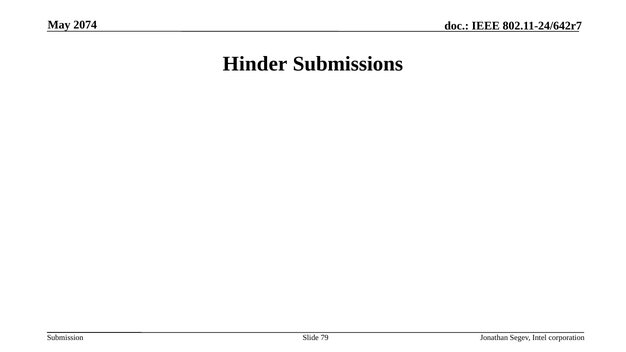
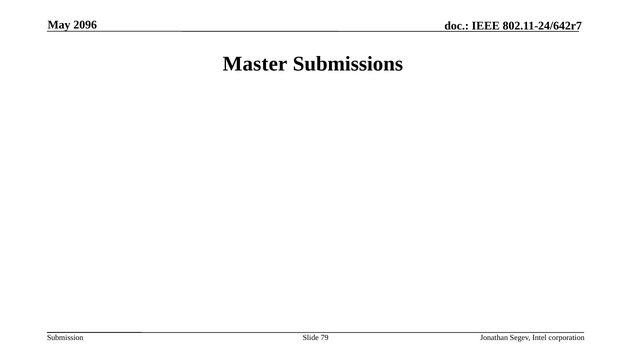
2074: 2074 -> 2096
Hinder: Hinder -> Master
